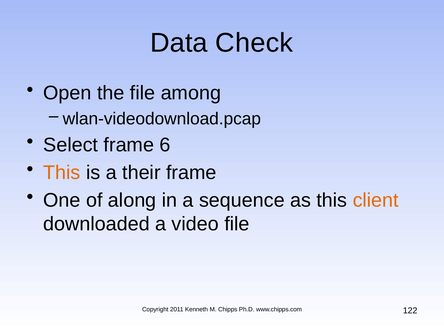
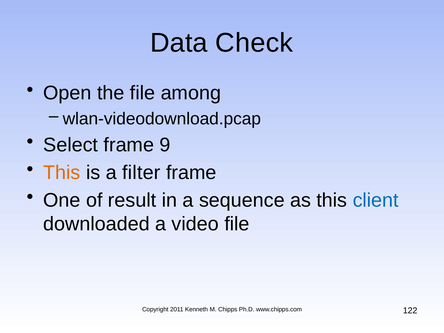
6: 6 -> 9
their: their -> filter
along: along -> result
client colour: orange -> blue
